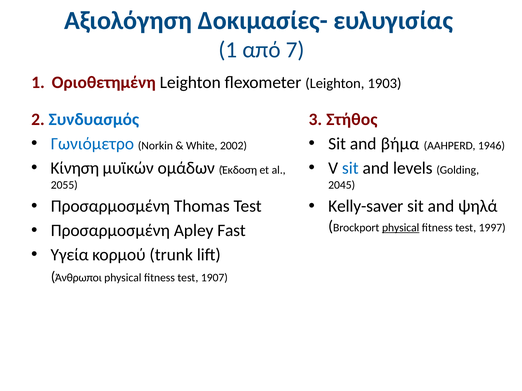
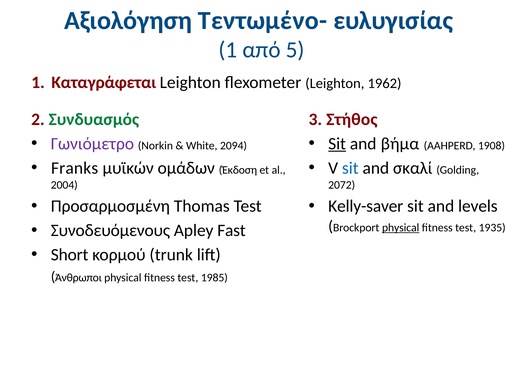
Δοκιμασίες-: Δοκιμασίες- -> Τεντωμένο-
7: 7 -> 5
Οριοθετημένη: Οριοθετημένη -> Καταγράφεται
1903: 1903 -> 1962
Συνδυασμός colour: blue -> green
Γωνιόμετρο colour: blue -> purple
2002: 2002 -> 2094
Sit at (337, 144) underline: none -> present
1946: 1946 -> 1908
Κίνηση: Κίνηση -> Franks
levels: levels -> σκαλί
2055: 2055 -> 2004
2045: 2045 -> 2072
ψηλά: ψηλά -> levels
1997: 1997 -> 1935
Προσαρμοσμένη at (110, 231): Προσαρμοσμένη -> Συνοδευόμενους
Υγεία: Υγεία -> Short
1907: 1907 -> 1985
